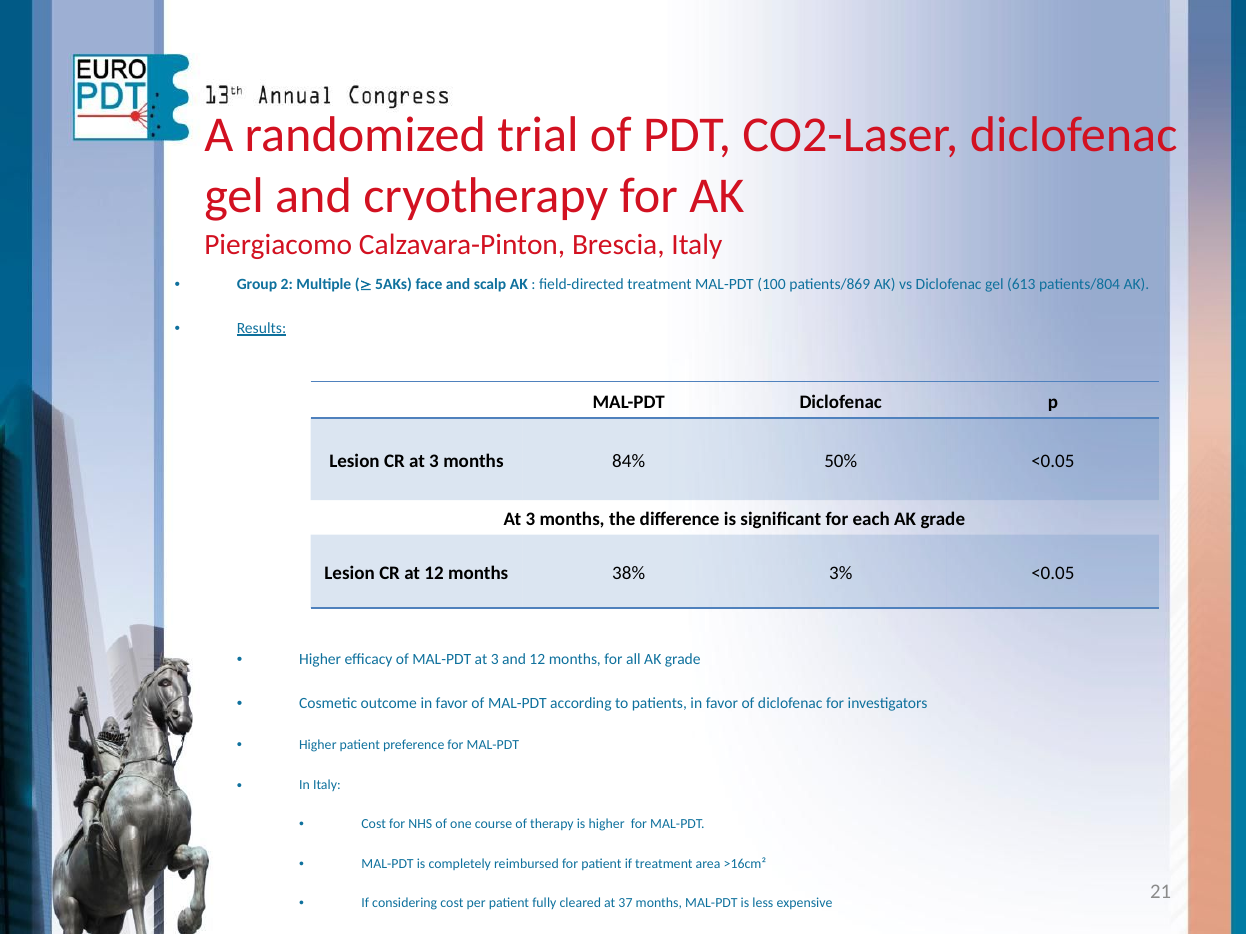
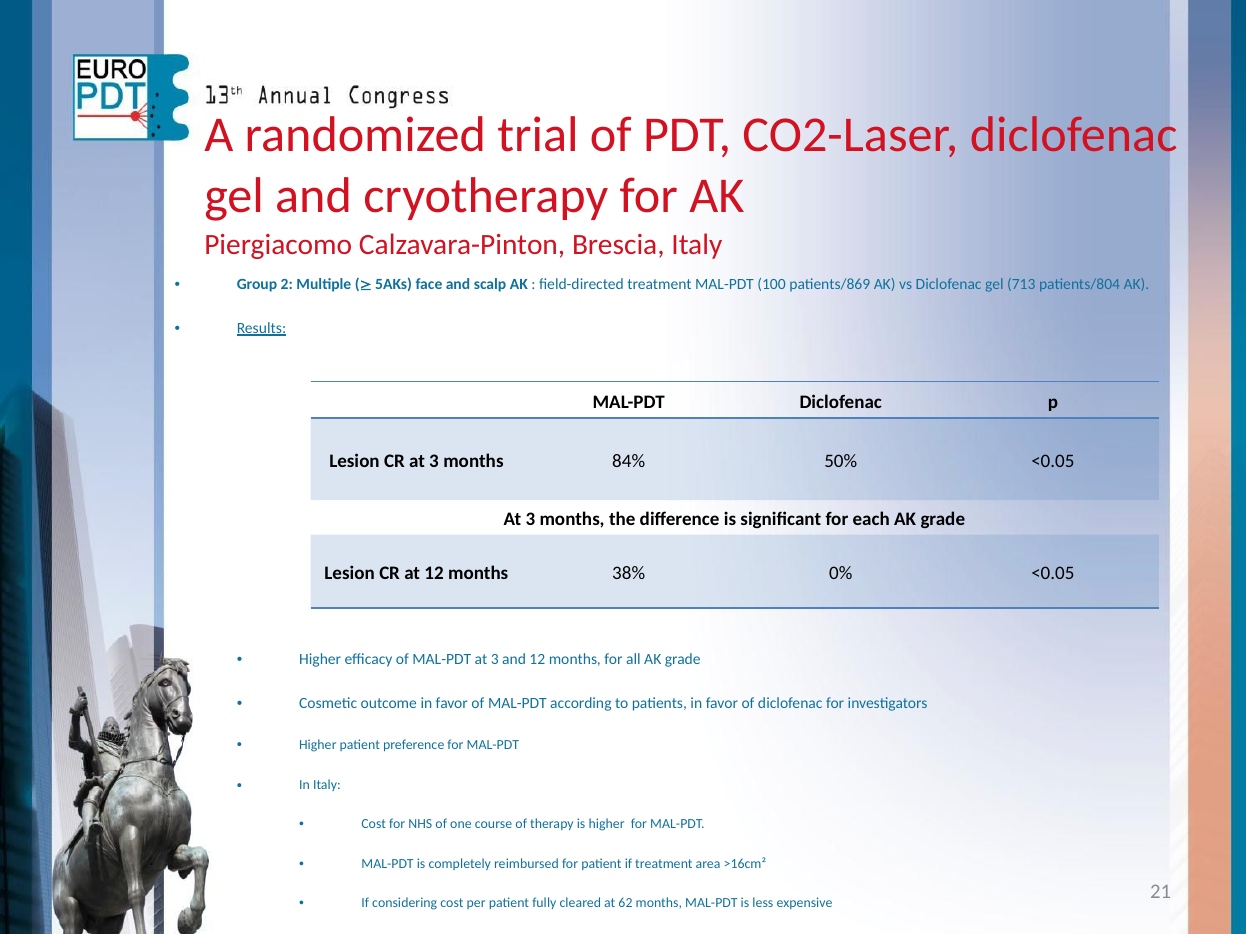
613: 613 -> 713
3%: 3% -> 0%
37: 37 -> 62
